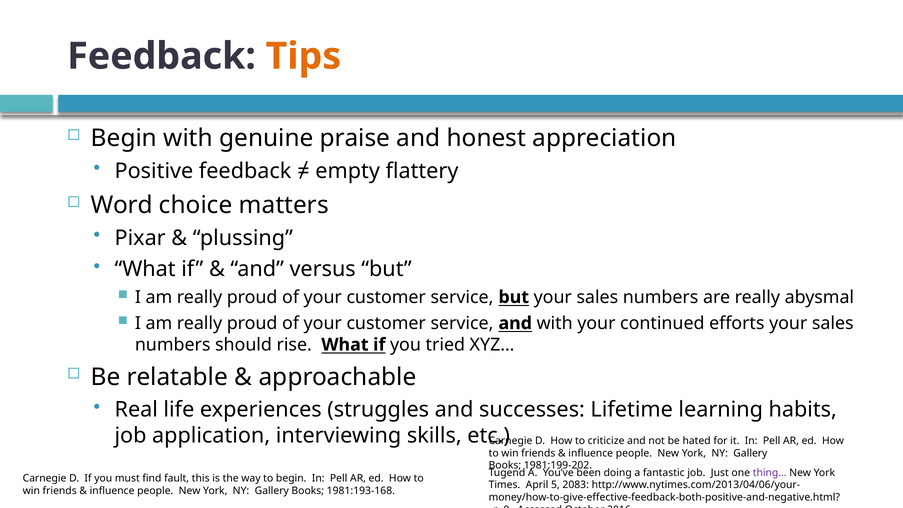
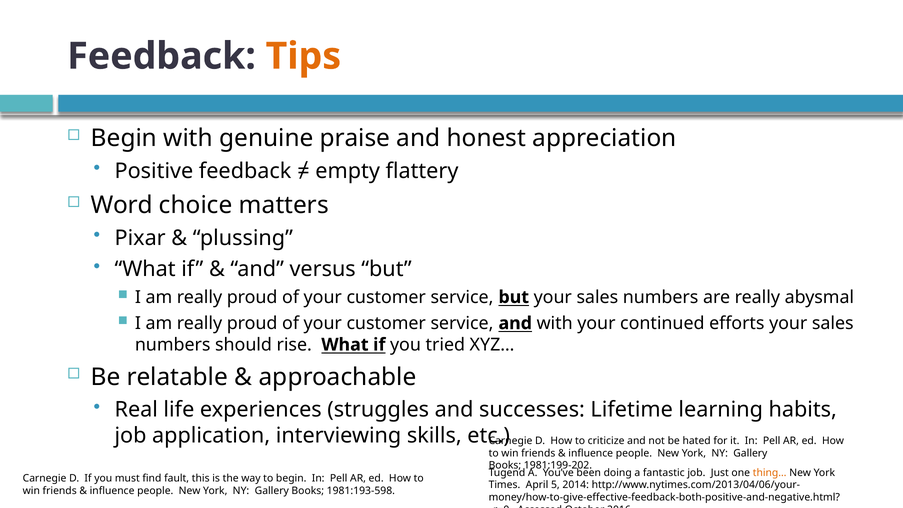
thing… colour: purple -> orange
2083: 2083 -> 2014
1981:193-168: 1981:193-168 -> 1981:193-598
